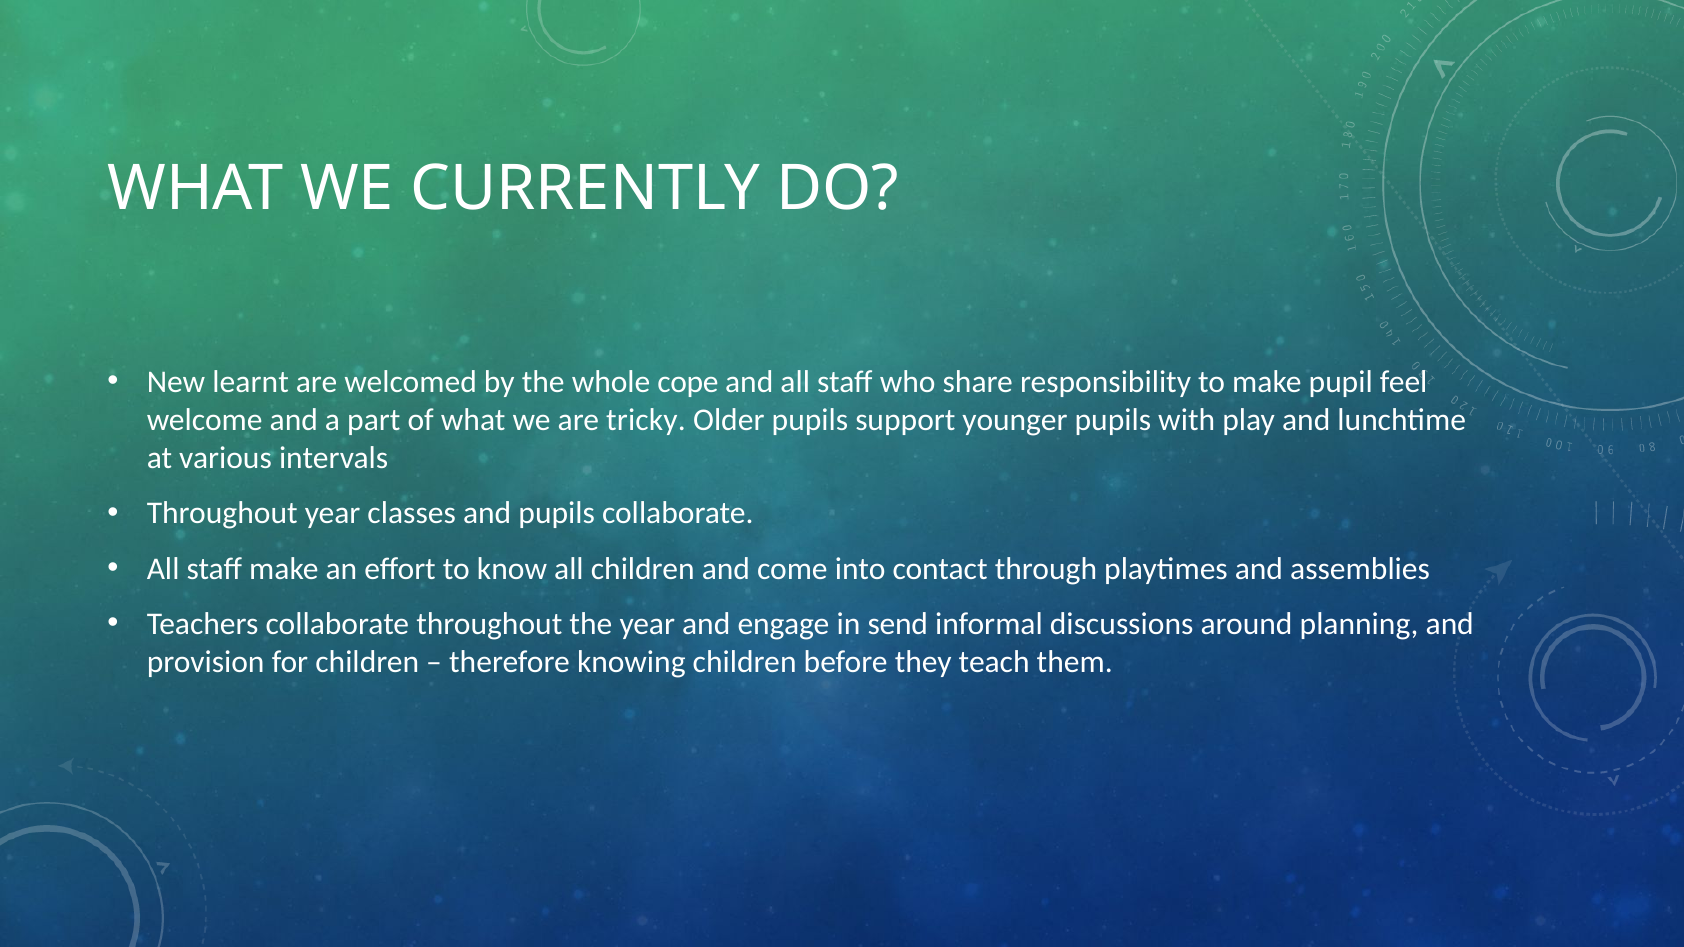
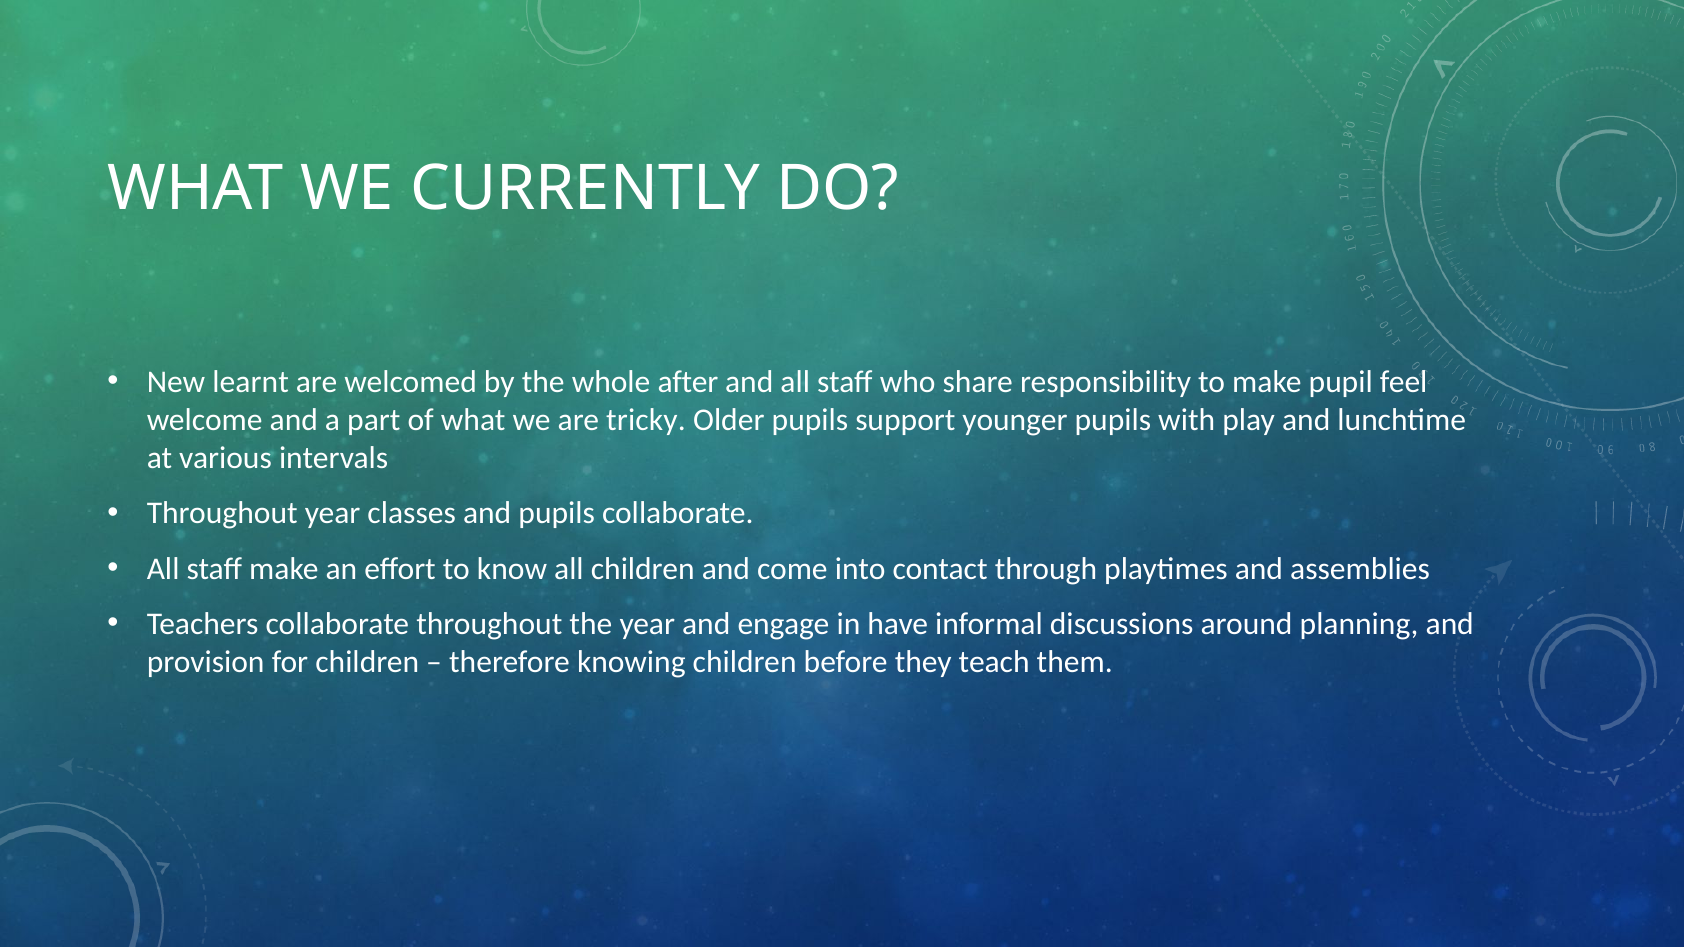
cope: cope -> after
send: send -> have
